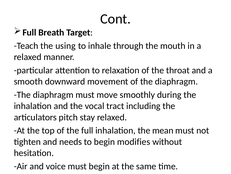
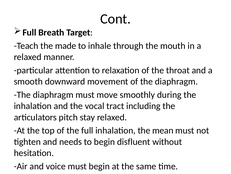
using: using -> made
modifies: modifies -> disfluent
